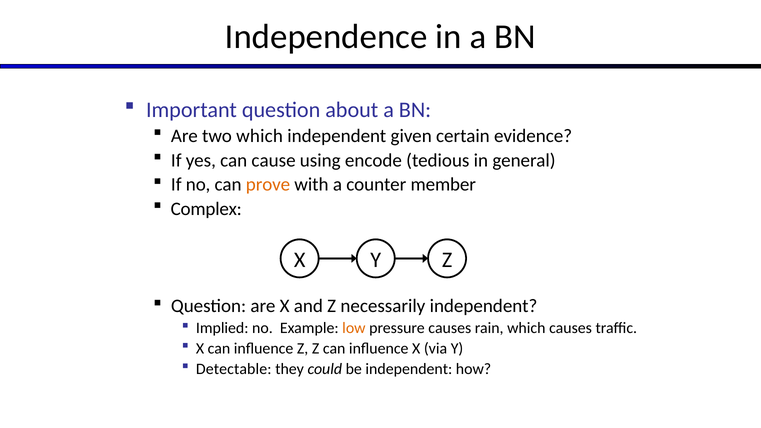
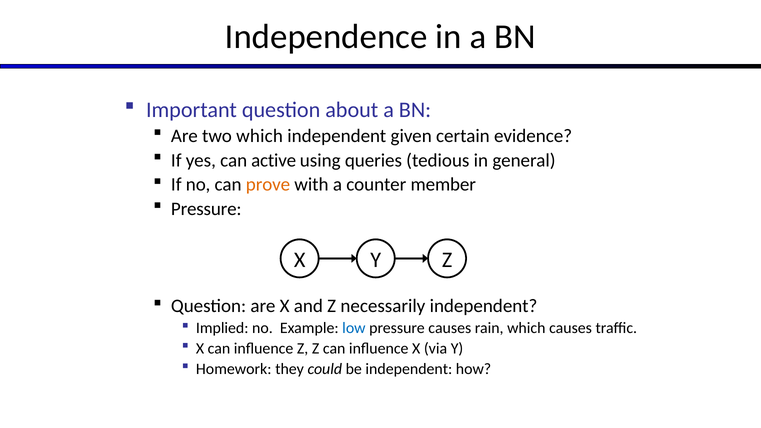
cause: cause -> active
encode: encode -> queries
Complex at (206, 209): Complex -> Pressure
low colour: orange -> blue
Detectable: Detectable -> Homework
